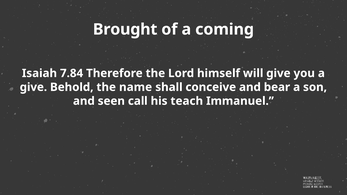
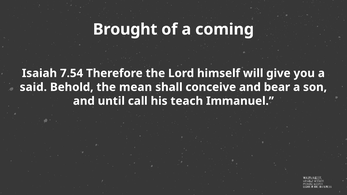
7.84: 7.84 -> 7.54
give at (33, 87): give -> said
name: name -> mean
seen: seen -> until
